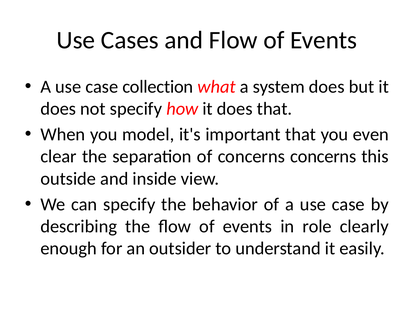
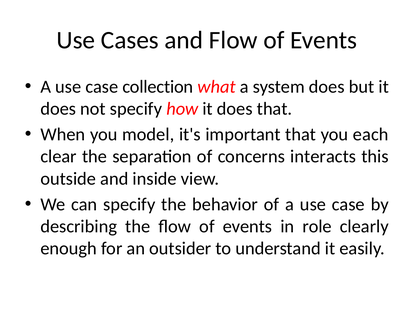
even: even -> each
concerns concerns: concerns -> interacts
